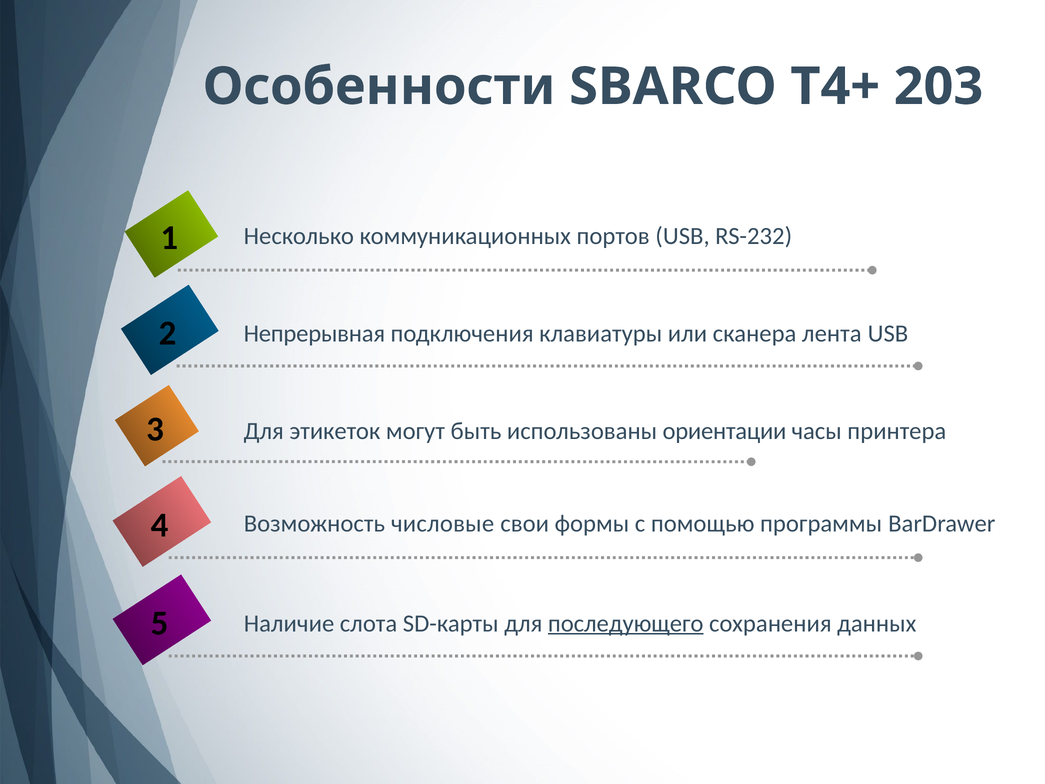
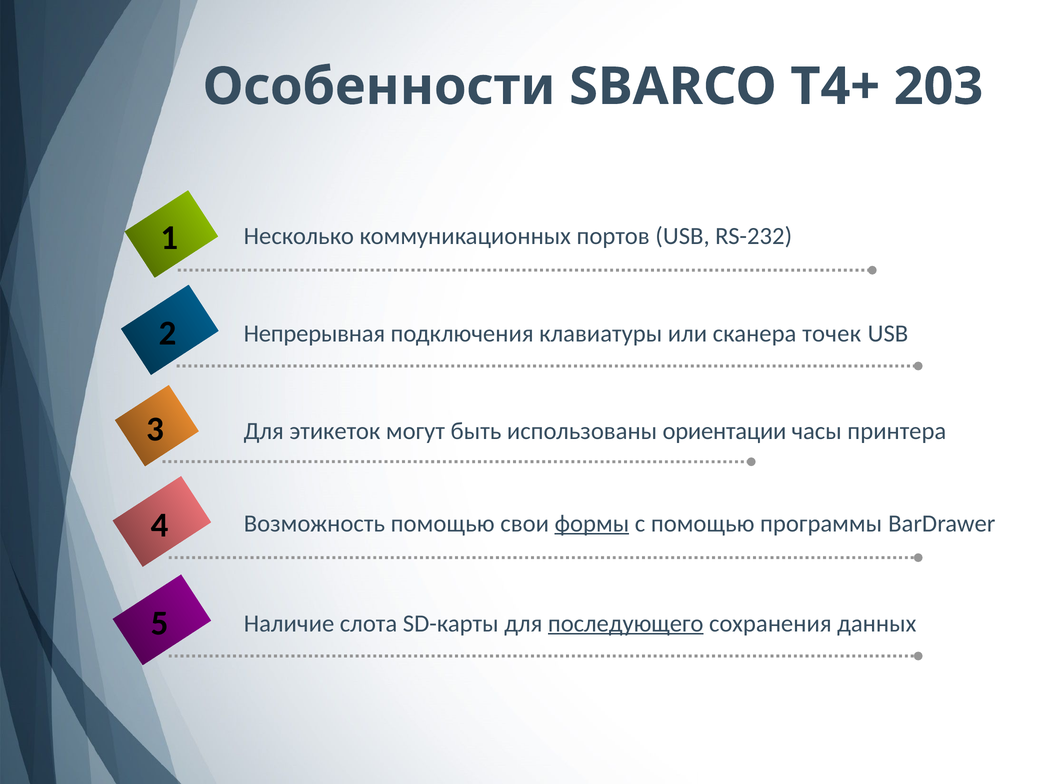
лента: лента -> точек
Возможность числовые: числовые -> помощью
формы underline: none -> present
